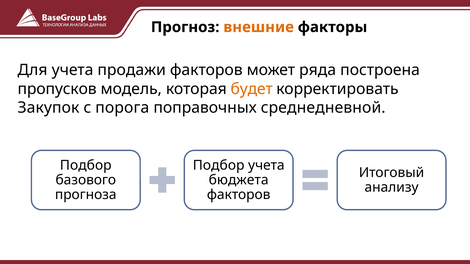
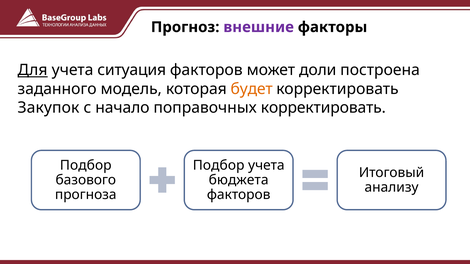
внешние colour: orange -> purple
Для underline: none -> present
продажи: продажи -> ситуация
ряда: ряда -> доли
пропусков: пропусков -> заданного
порога: порога -> начало
поправочных среднедневной: среднедневной -> корректировать
